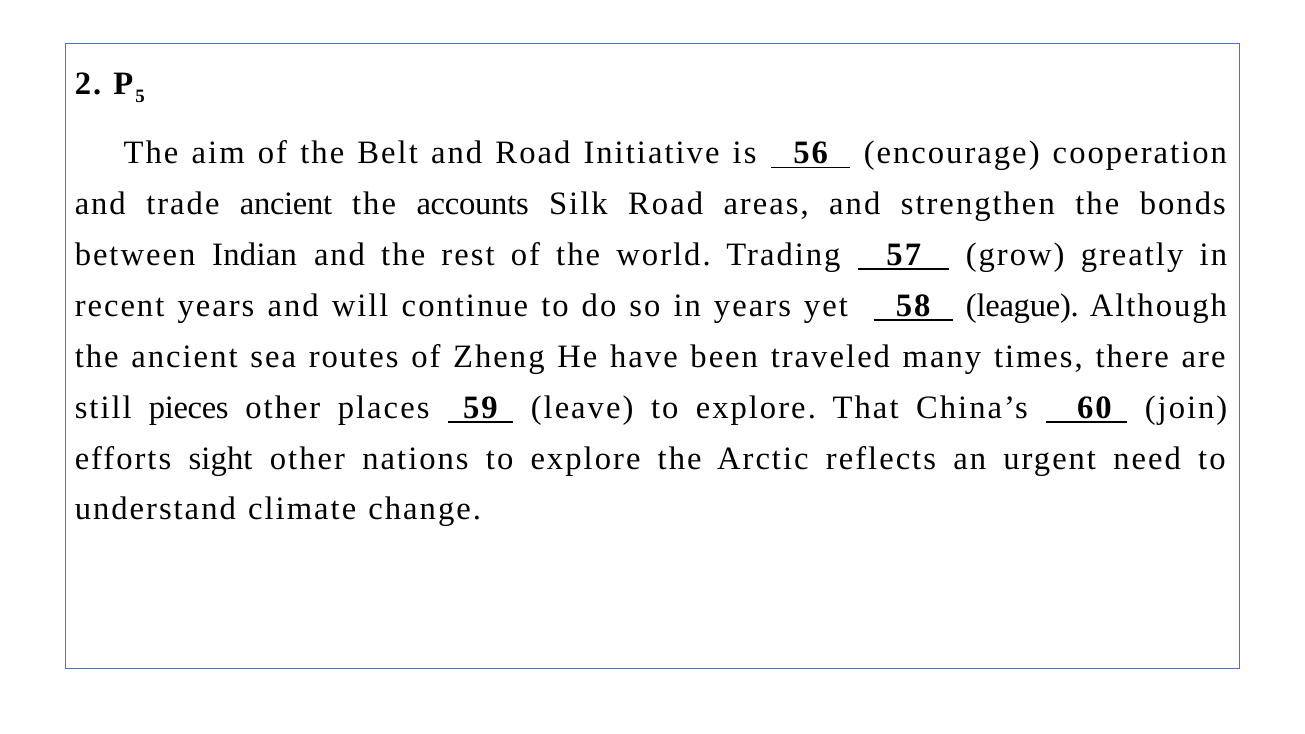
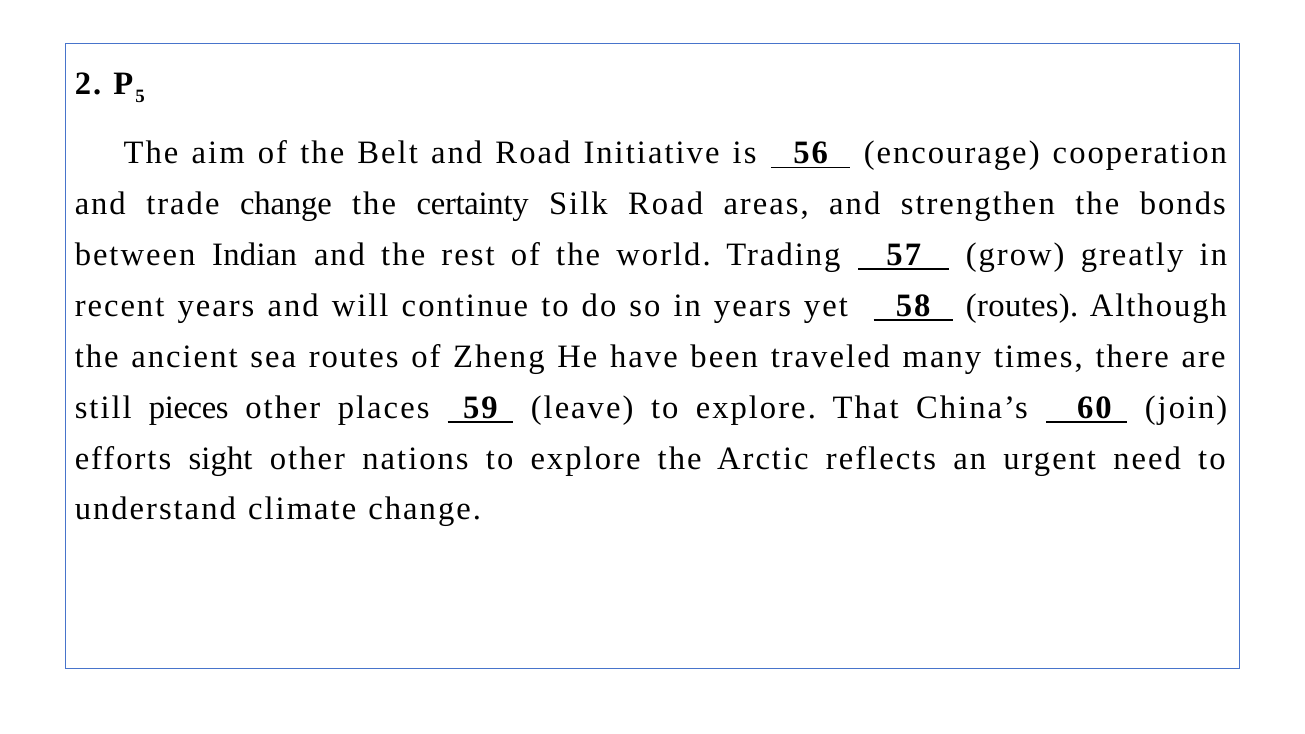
trade ancient: ancient -> change
accounts: accounts -> certainty
58 league: league -> routes
